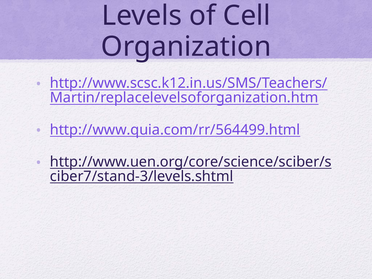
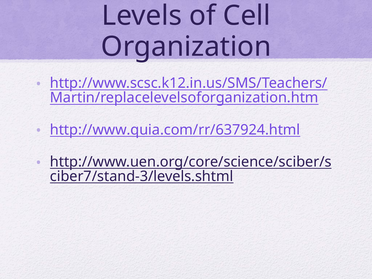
http://www.quia.com/rr/564499.html: http://www.quia.com/rr/564499.html -> http://www.quia.com/rr/637924.html
